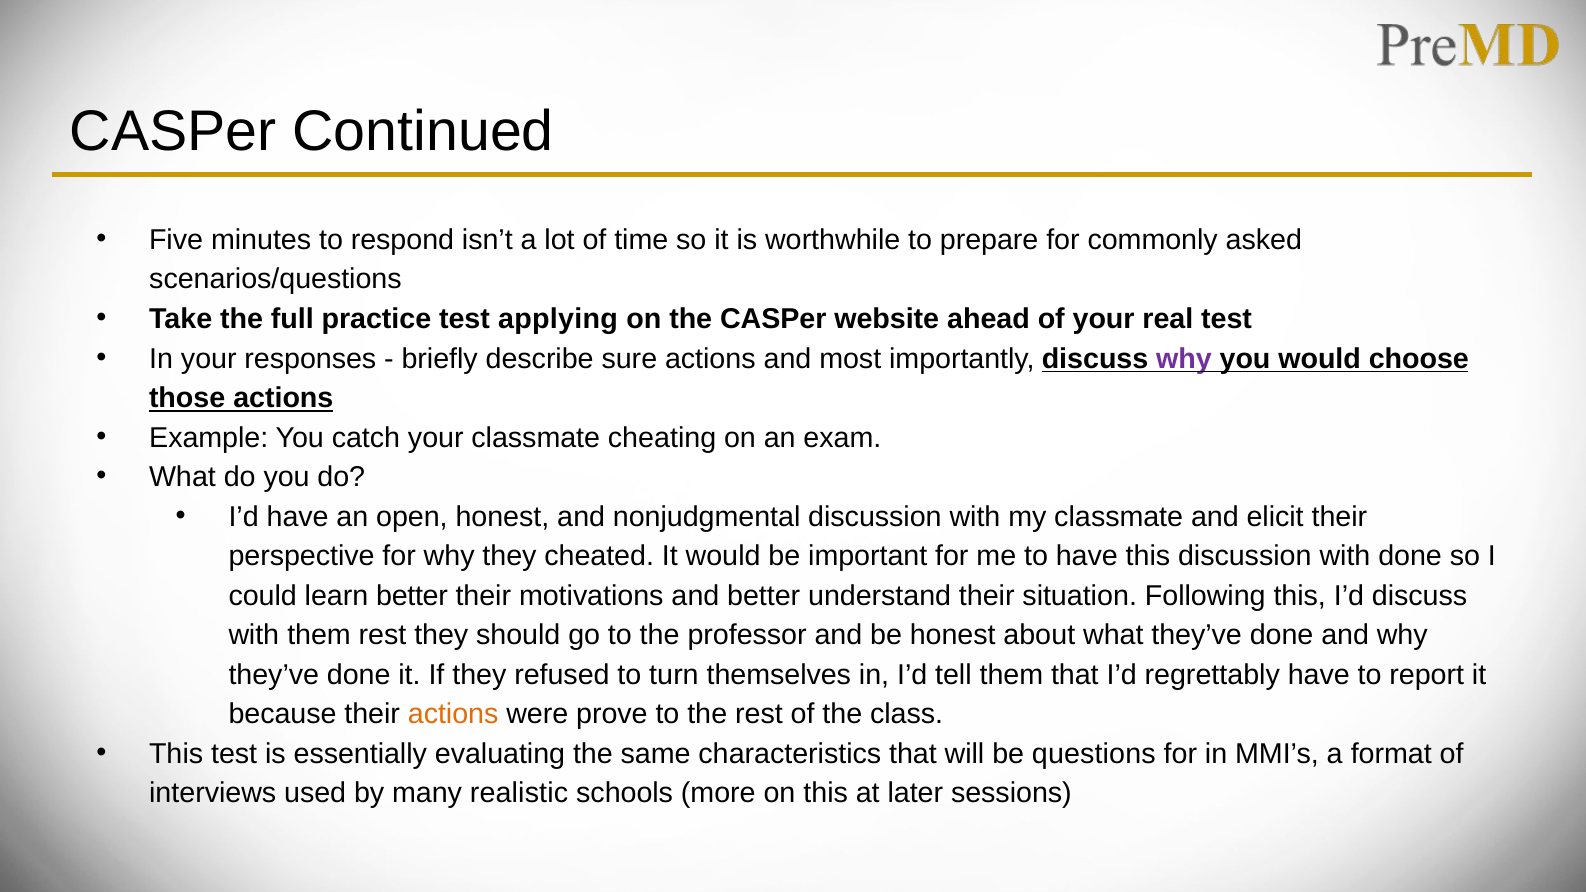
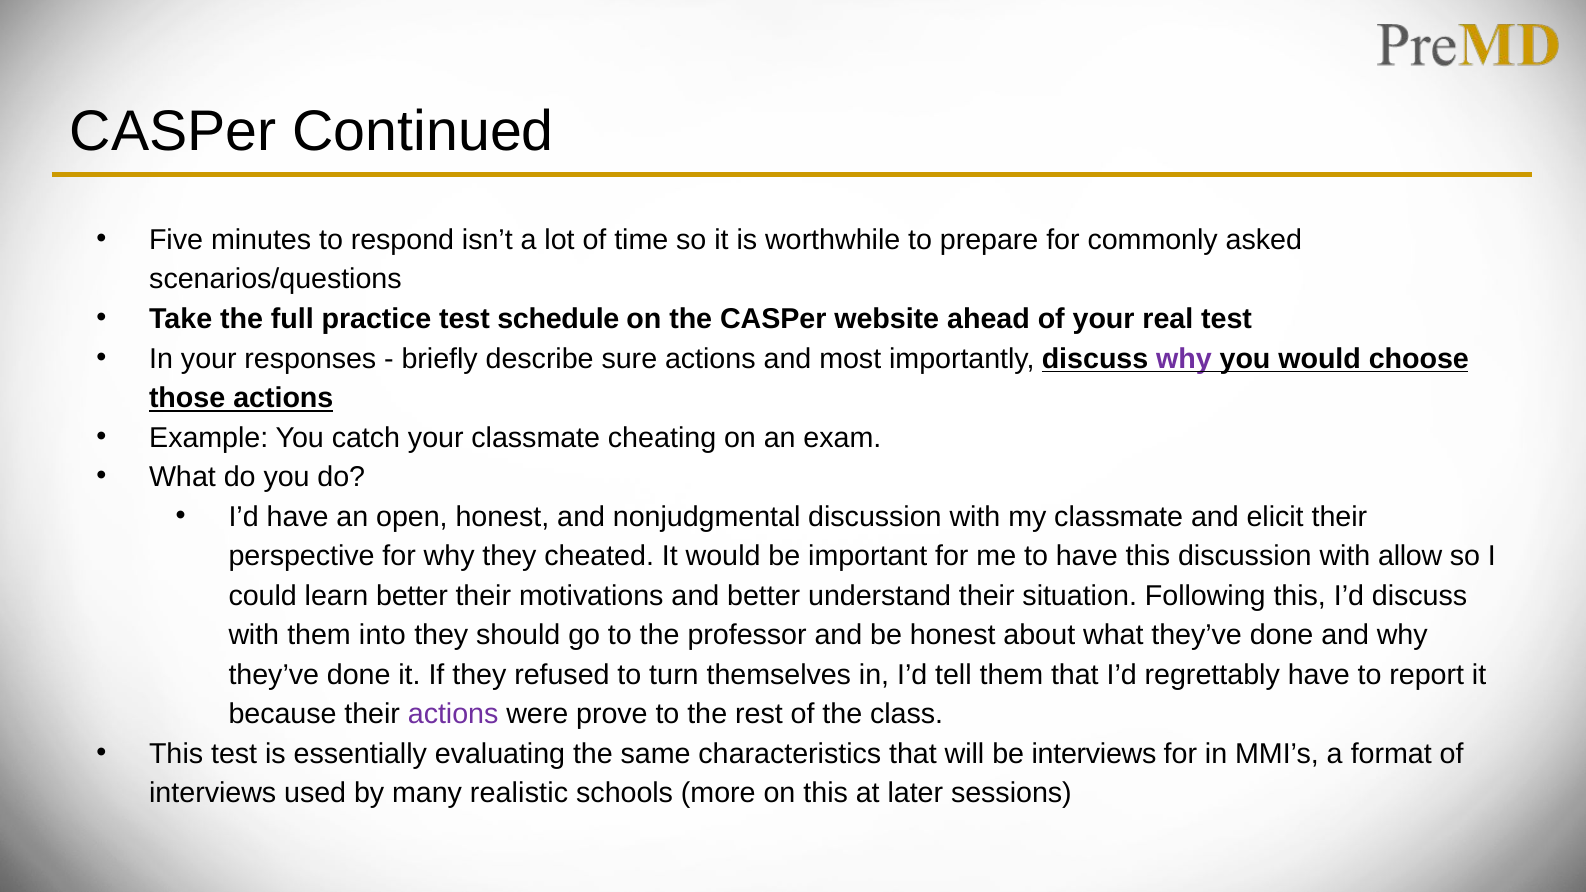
applying: applying -> schedule
with done: done -> allow
them rest: rest -> into
actions at (453, 714) colour: orange -> purple
be questions: questions -> interviews
